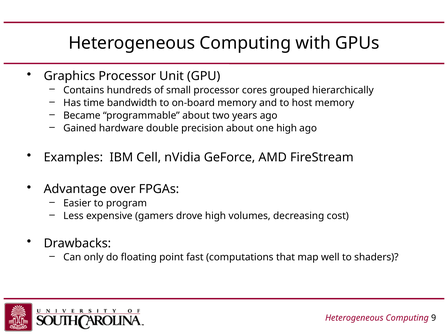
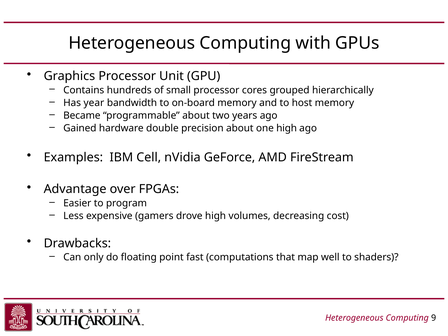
time: time -> year
